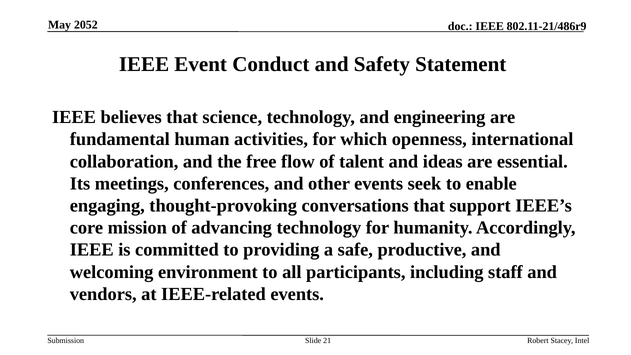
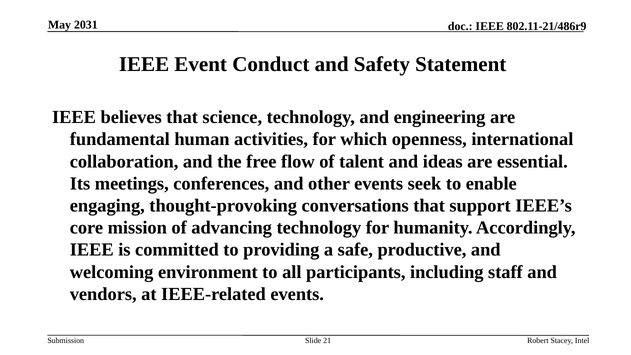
2052: 2052 -> 2031
